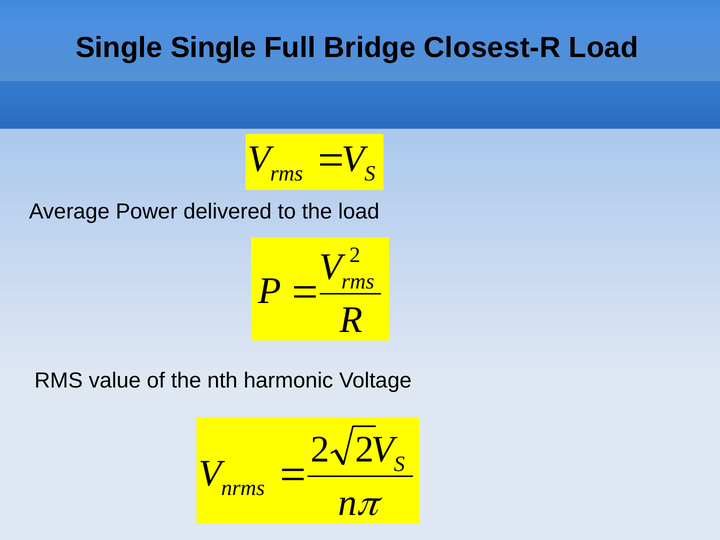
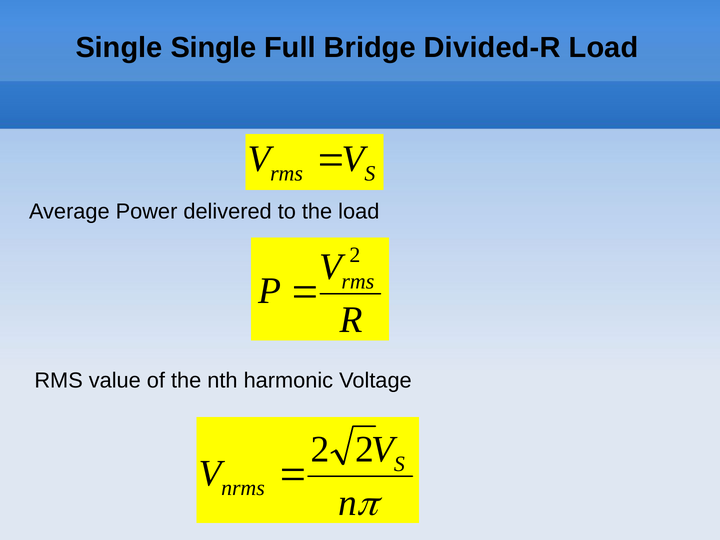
Closest-R: Closest-R -> Divided-R
